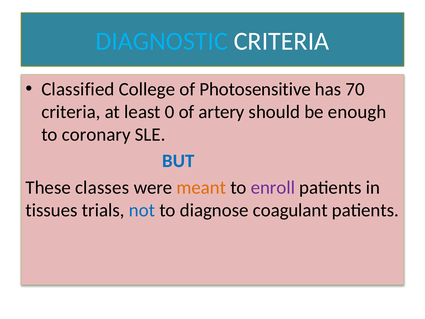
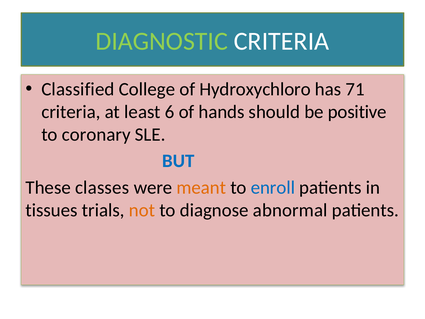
DIAGNOSTIC colour: light blue -> light green
Photosensitive: Photosensitive -> Hydroxychloro
70: 70 -> 71
0: 0 -> 6
artery: artery -> hands
enough: enough -> positive
enroll colour: purple -> blue
not colour: blue -> orange
coagulant: coagulant -> abnormal
